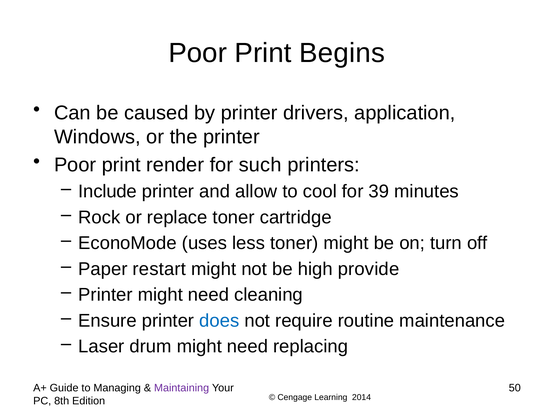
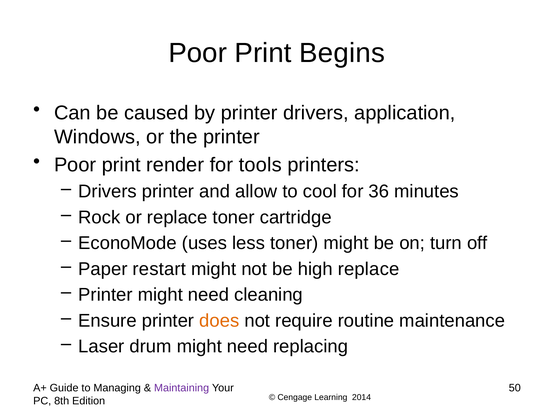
such: such -> tools
Include at (108, 192): Include -> Drivers
39: 39 -> 36
high provide: provide -> replace
does colour: blue -> orange
